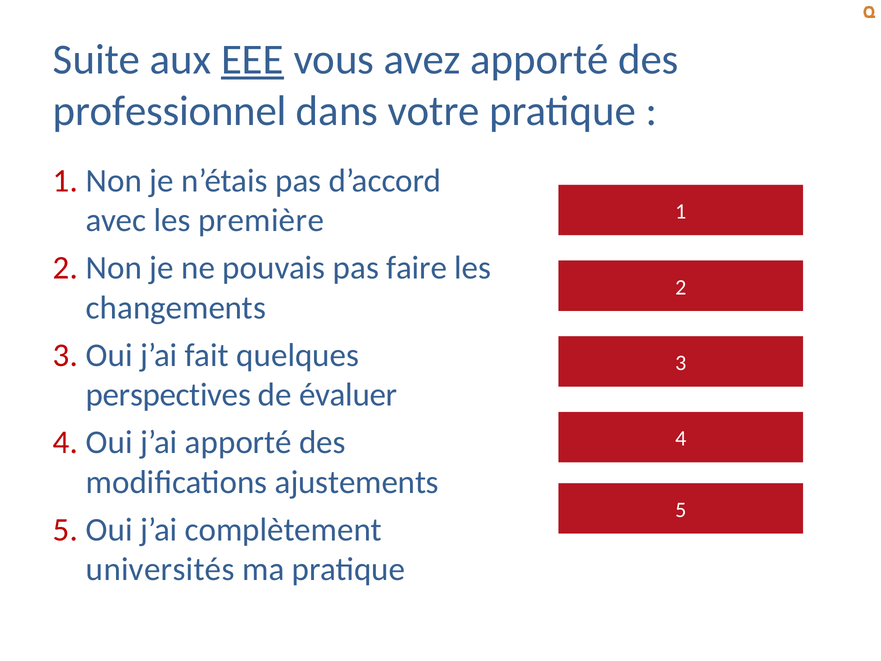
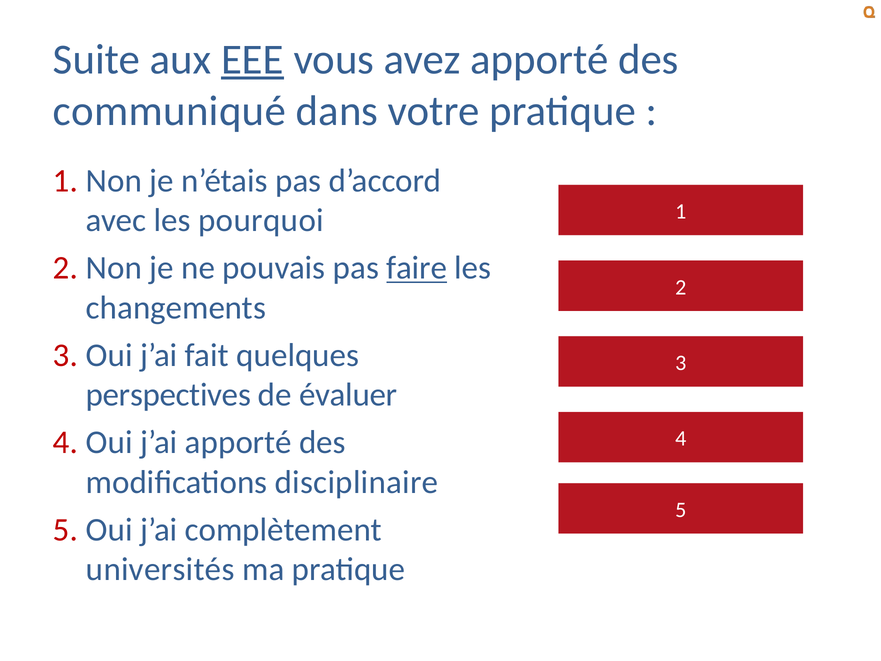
professionnel: professionnel -> communiqué
première: première -> pourquoi
faire underline: none -> present
ajustements: ajustements -> disciplinaire
